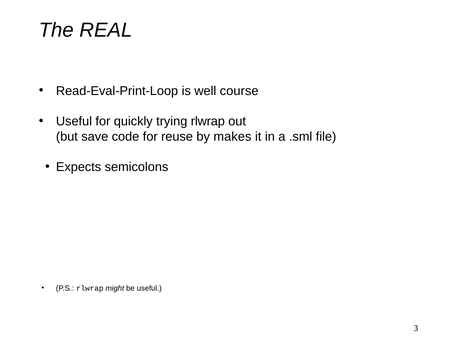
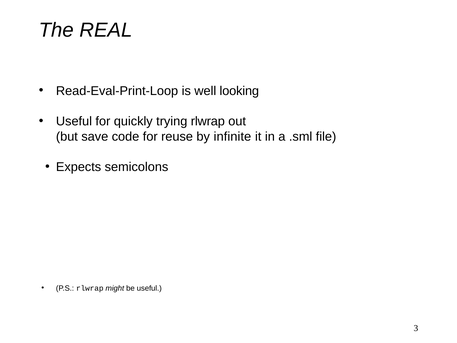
course: course -> looking
makes: makes -> infinite
